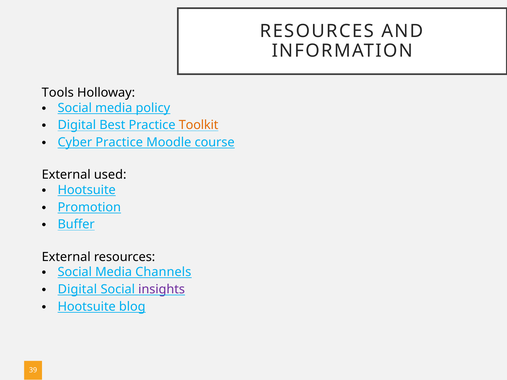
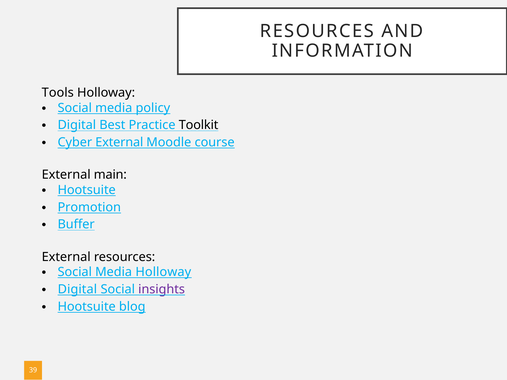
Toolkit colour: orange -> black
Cyber Practice: Practice -> External
used: used -> main
Media Channels: Channels -> Holloway
